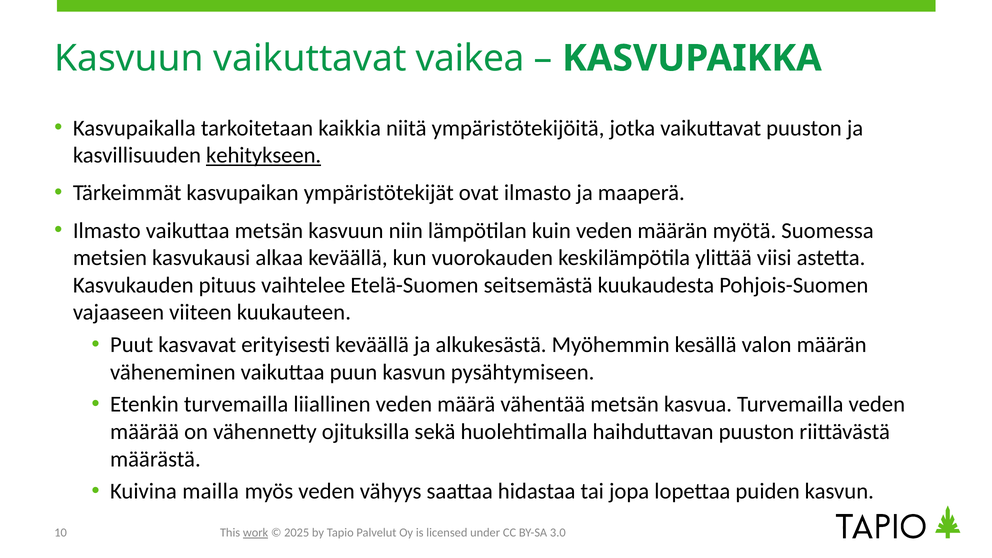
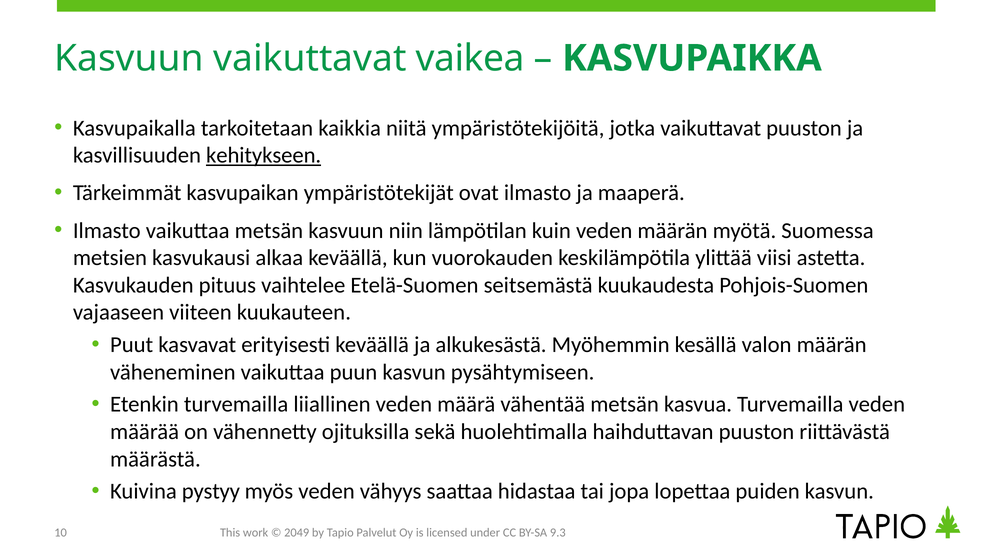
mailla: mailla -> pystyy
work underline: present -> none
2025: 2025 -> 2049
3.0: 3.0 -> 9.3
